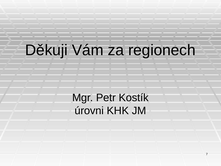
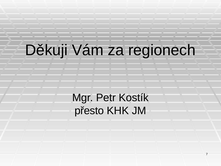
úrovni: úrovni -> přesto
